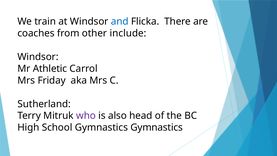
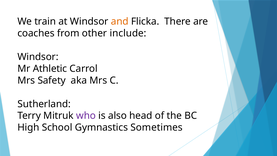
and colour: blue -> orange
Friday: Friday -> Safety
Gymnastics Gymnastics: Gymnastics -> Sometimes
